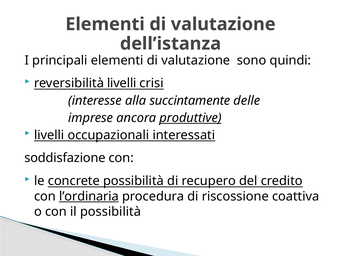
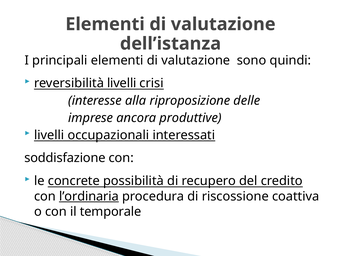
succintamente: succintamente -> riproposizione
produttive underline: present -> none
il possibilità: possibilità -> temporale
